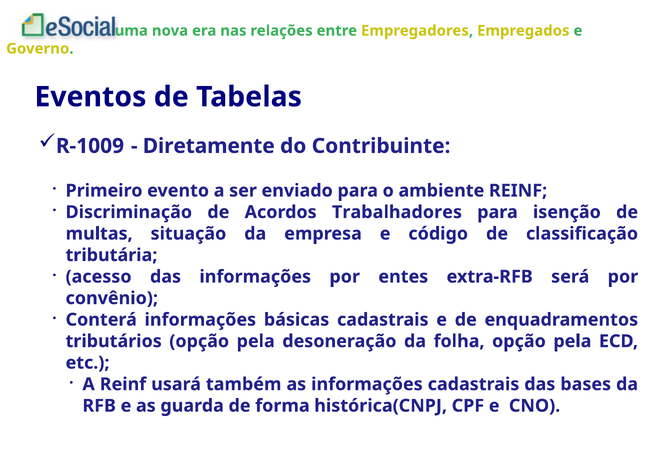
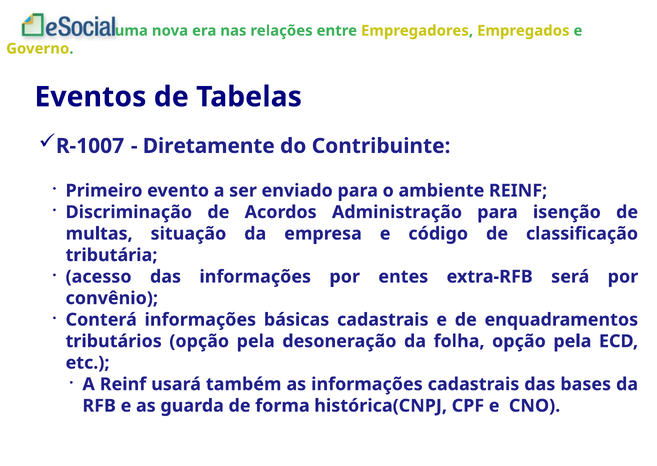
R-1009: R-1009 -> R-1007
Trabalhadores: Trabalhadores -> Administração
